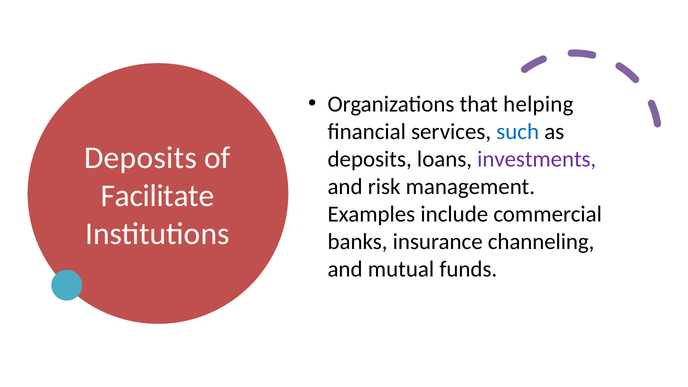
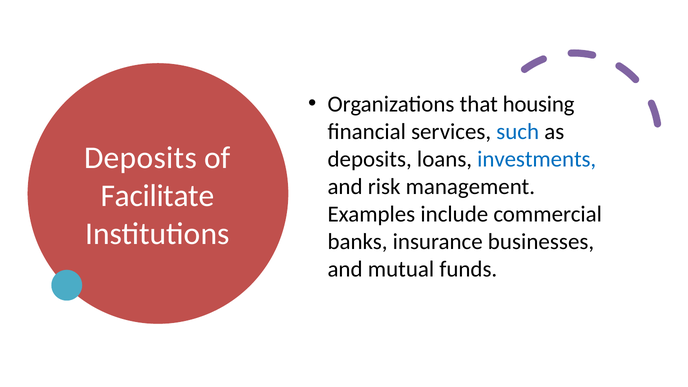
helping: helping -> housing
investments colour: purple -> blue
channeling: channeling -> businesses
